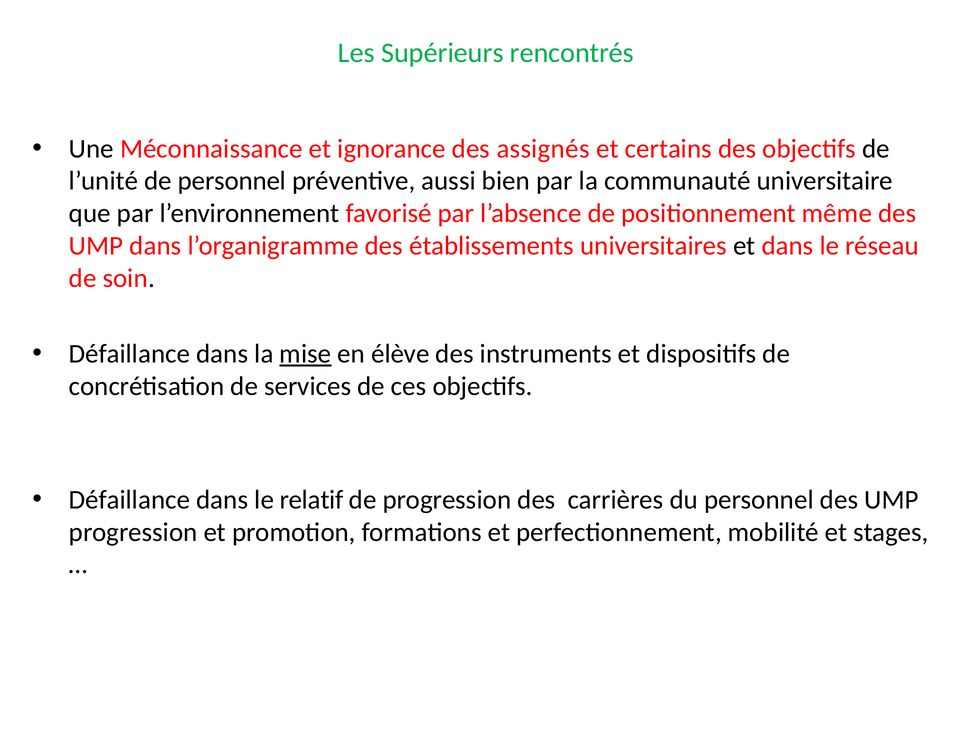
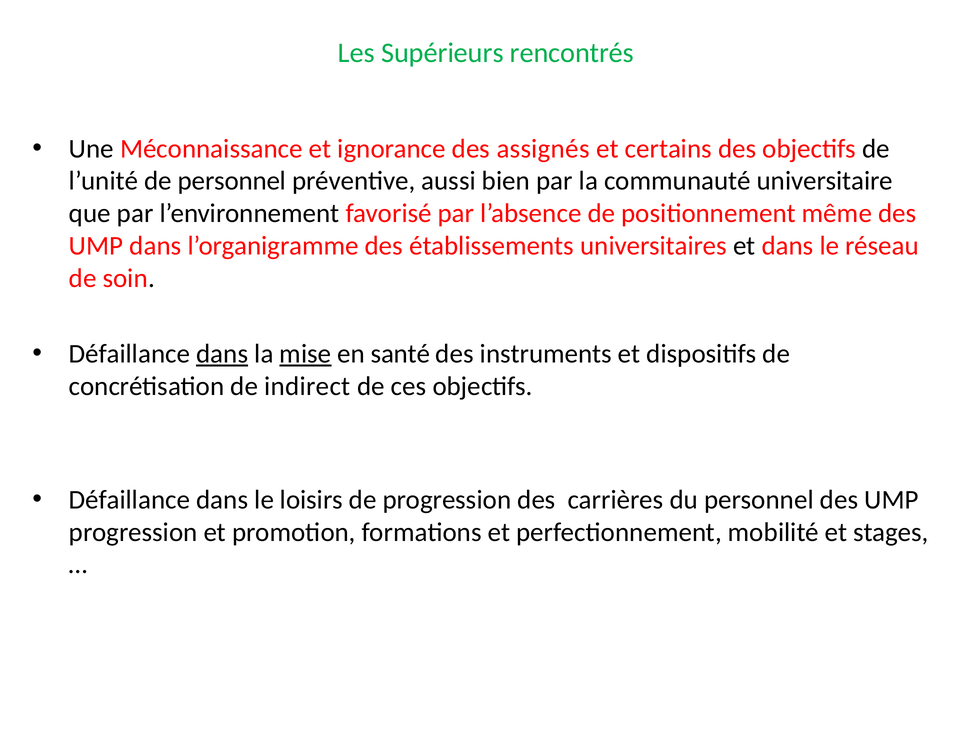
dans at (222, 354) underline: none -> present
élève: élève -> santé
services: services -> indirect
relatif: relatif -> loisirs
